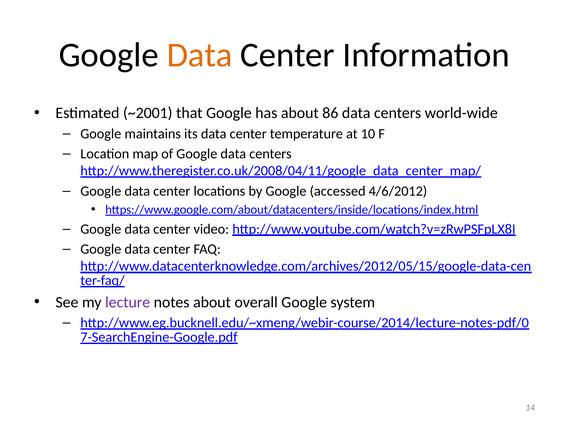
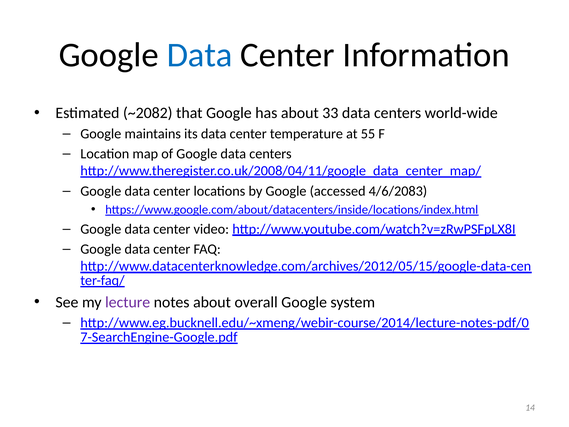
Data at (200, 55) colour: orange -> blue
~2001: ~2001 -> ~2082
86: 86 -> 33
10: 10 -> 55
4/6/2012: 4/6/2012 -> 4/6/2083
